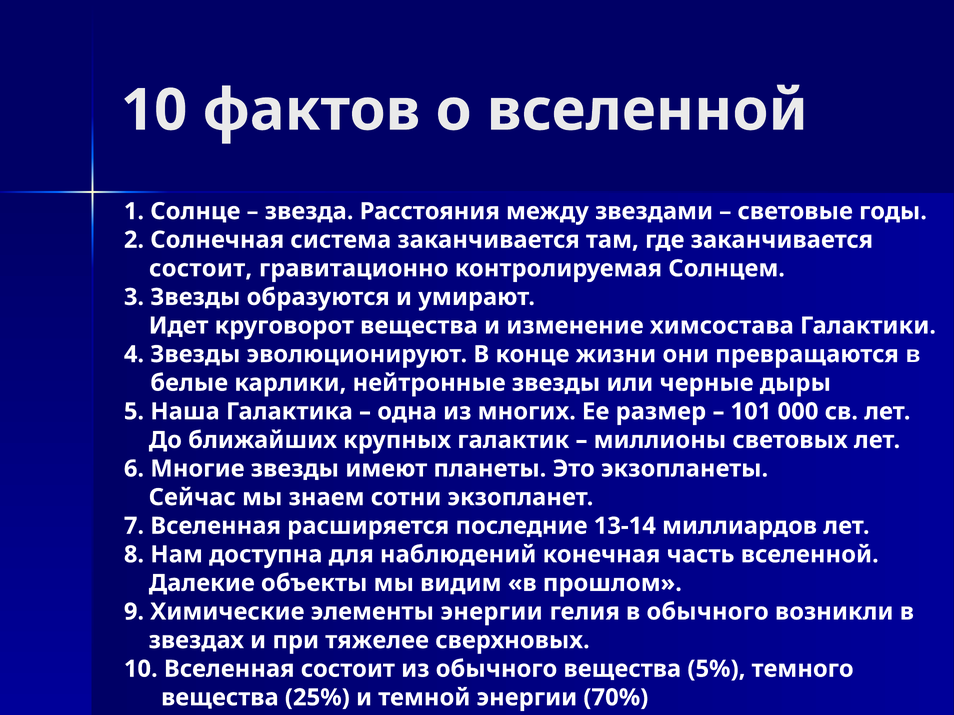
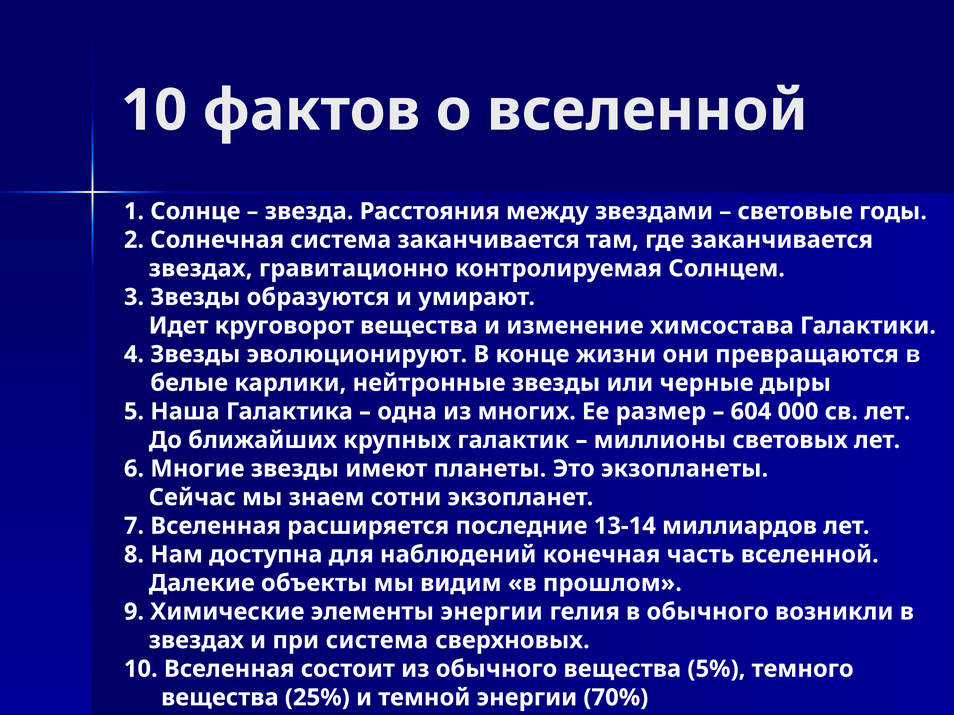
состоит at (201, 269): состоит -> звездах
101: 101 -> 604
при тяжелее: тяжелее -> система
